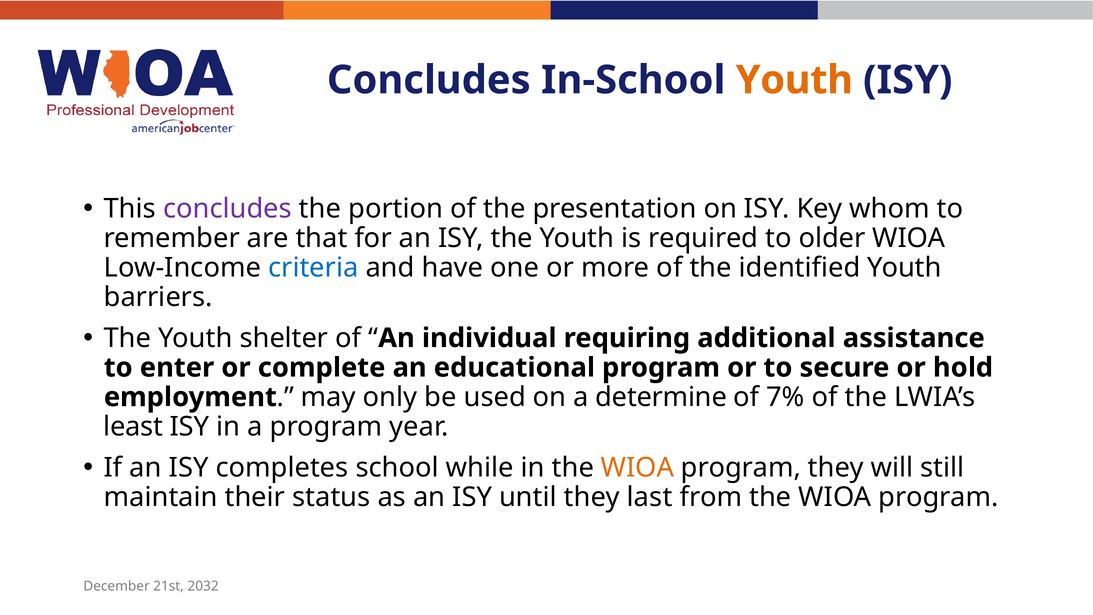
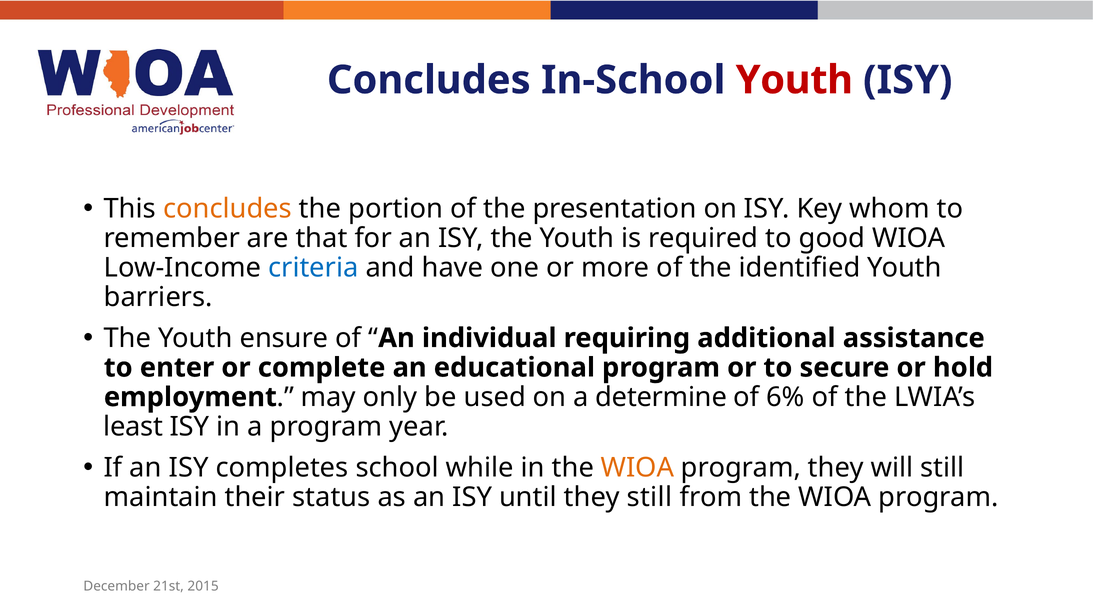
Youth at (794, 80) colour: orange -> red
concludes at (227, 209) colour: purple -> orange
older: older -> good
shelter: shelter -> ensure
7%: 7% -> 6%
they last: last -> still
2032: 2032 -> 2015
